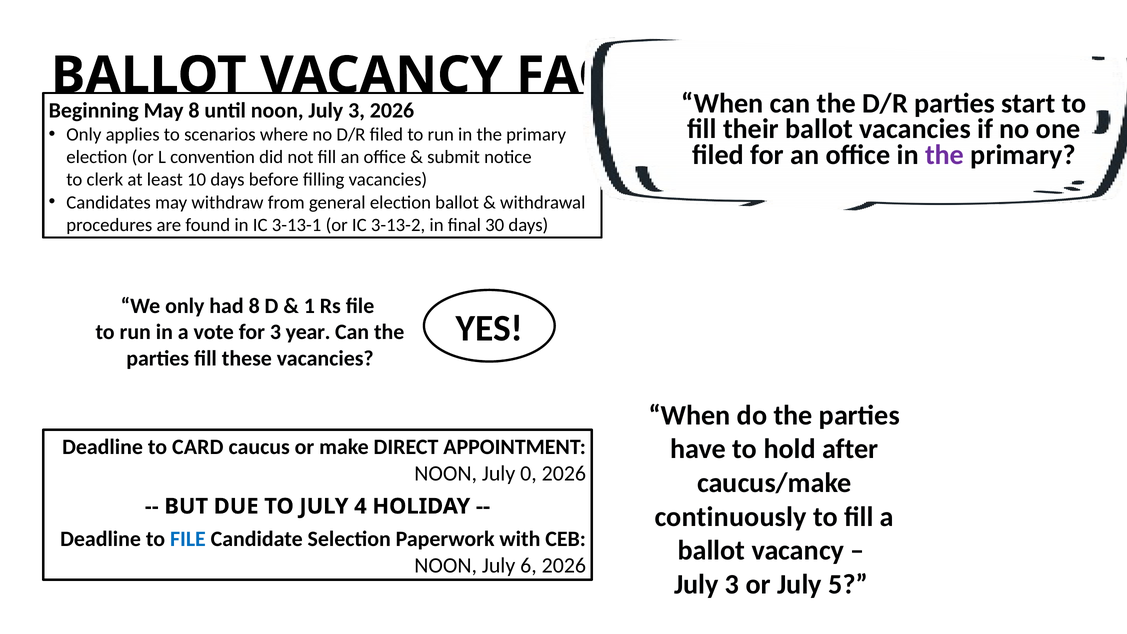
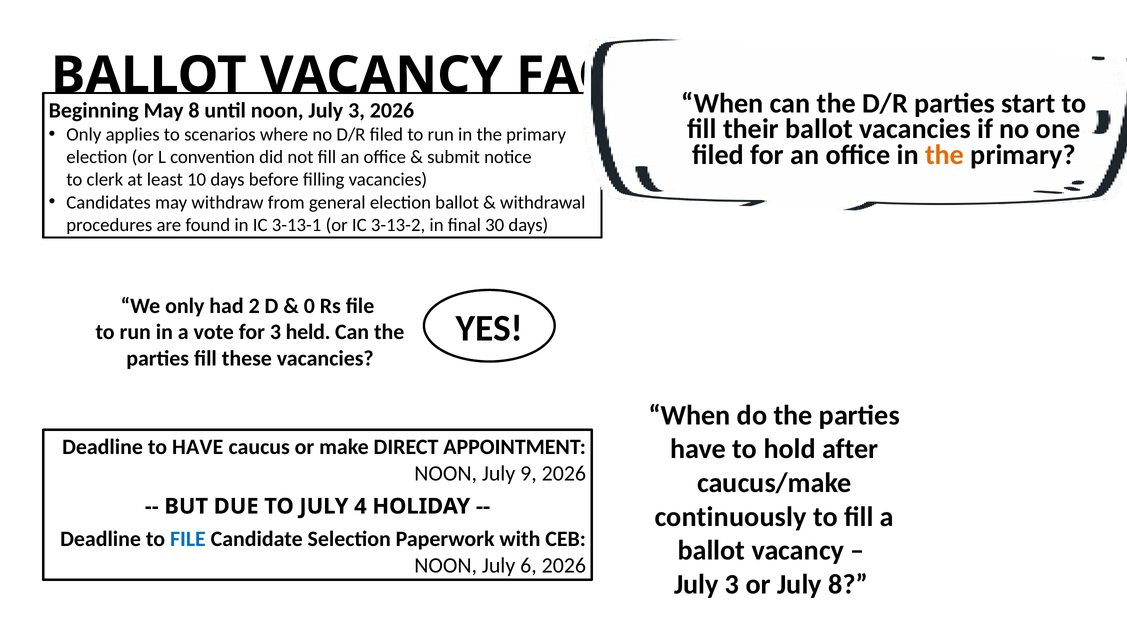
the at (945, 155) colour: purple -> orange
had 8: 8 -> 2
1: 1 -> 0
year: year -> held
to CARD: CARD -> HAVE
0: 0 -> 9
July 5: 5 -> 8
